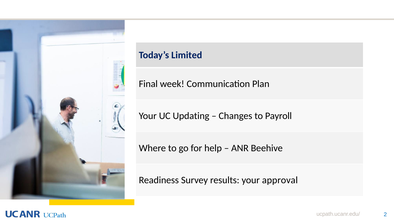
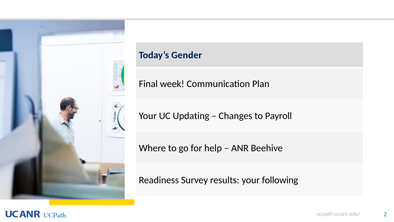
Limited: Limited -> Gender
approval: approval -> following
